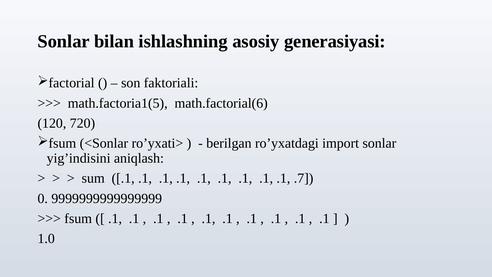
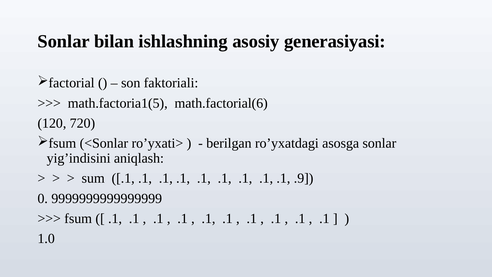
import: import -> asosga
.7: .7 -> .9
